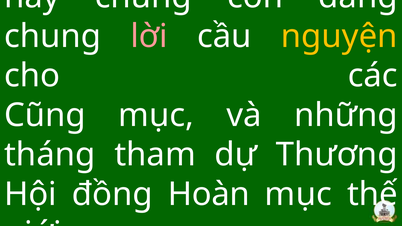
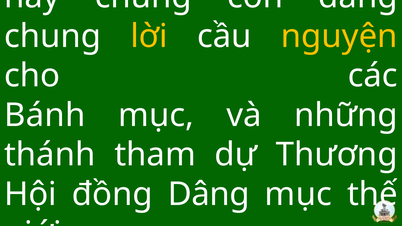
lời colour: pink -> yellow
Cũng: Cũng -> Bánh
tháng: tháng -> thánh
Hoàn: Hoàn -> Dâng
